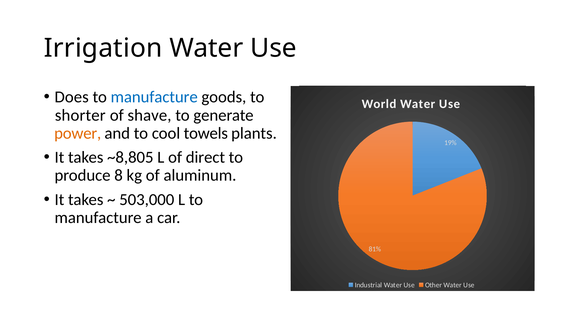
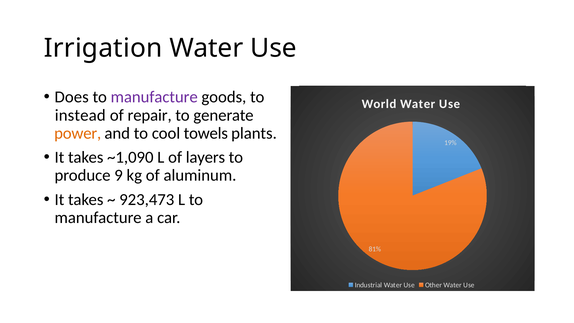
manufacture at (154, 97) colour: blue -> purple
shorter: shorter -> instead
shave: shave -> repair
~8,805: ~8,805 -> ~1,090
direct: direct -> layers
8: 8 -> 9
503,000: 503,000 -> 923,473
